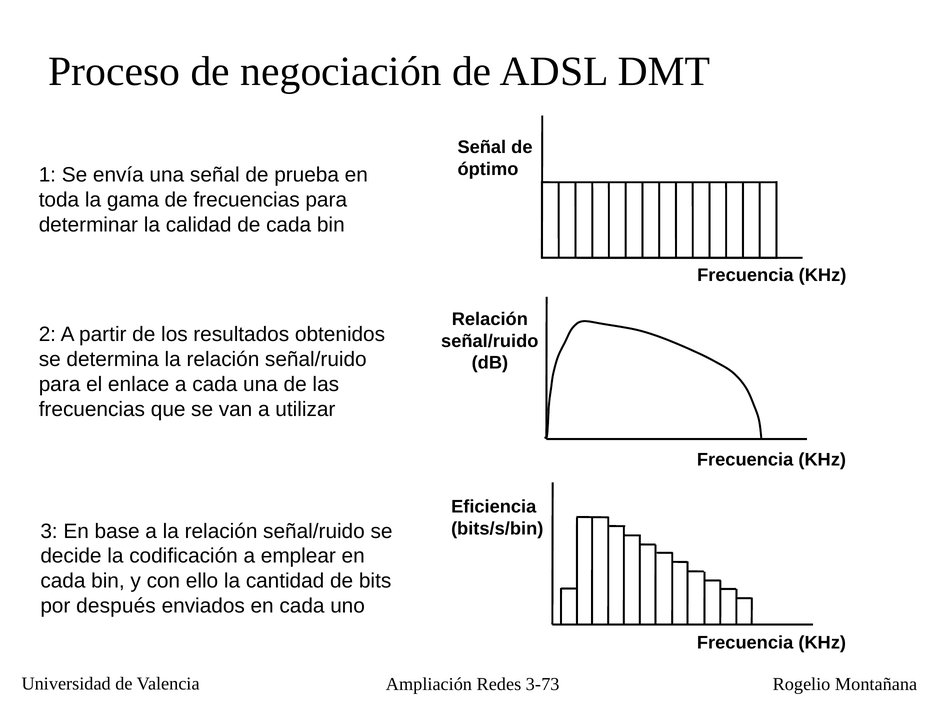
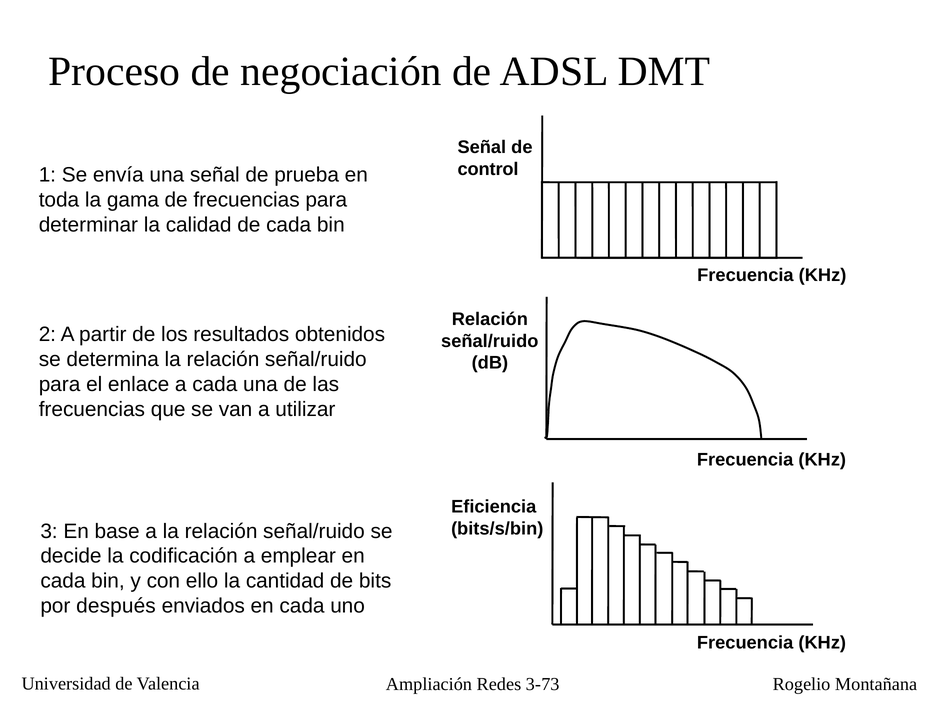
óptimo: óptimo -> control
